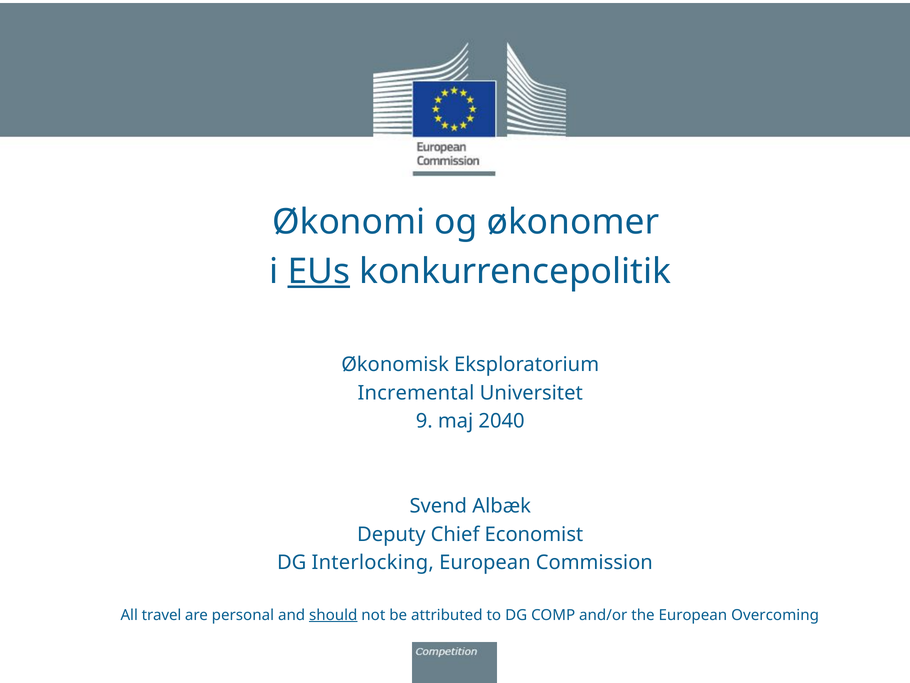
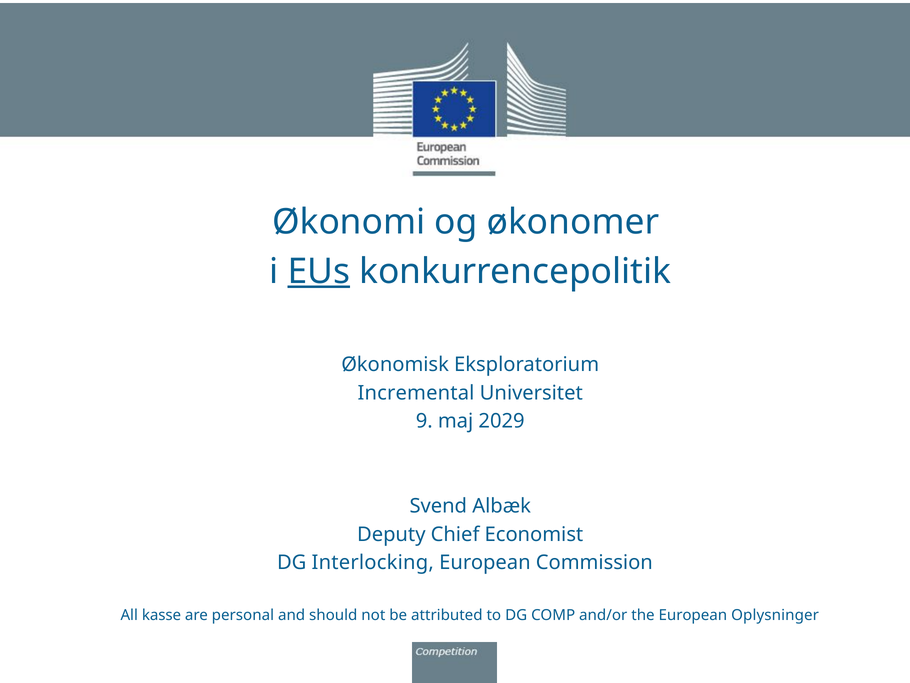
2040: 2040 -> 2029
travel: travel -> kasse
should underline: present -> none
Overcoming: Overcoming -> Oplysninger
